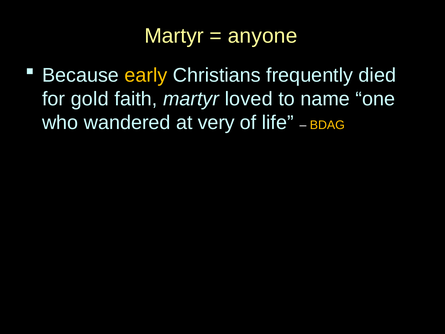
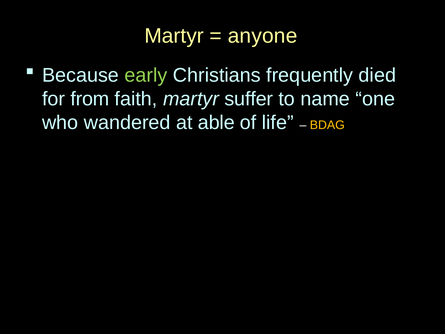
early colour: yellow -> light green
gold: gold -> from
loved: loved -> suffer
very: very -> able
